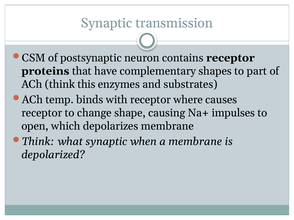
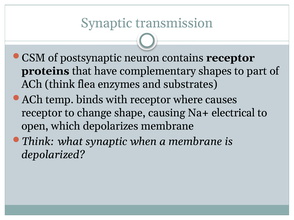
this: this -> flea
impulses: impulses -> electrical
